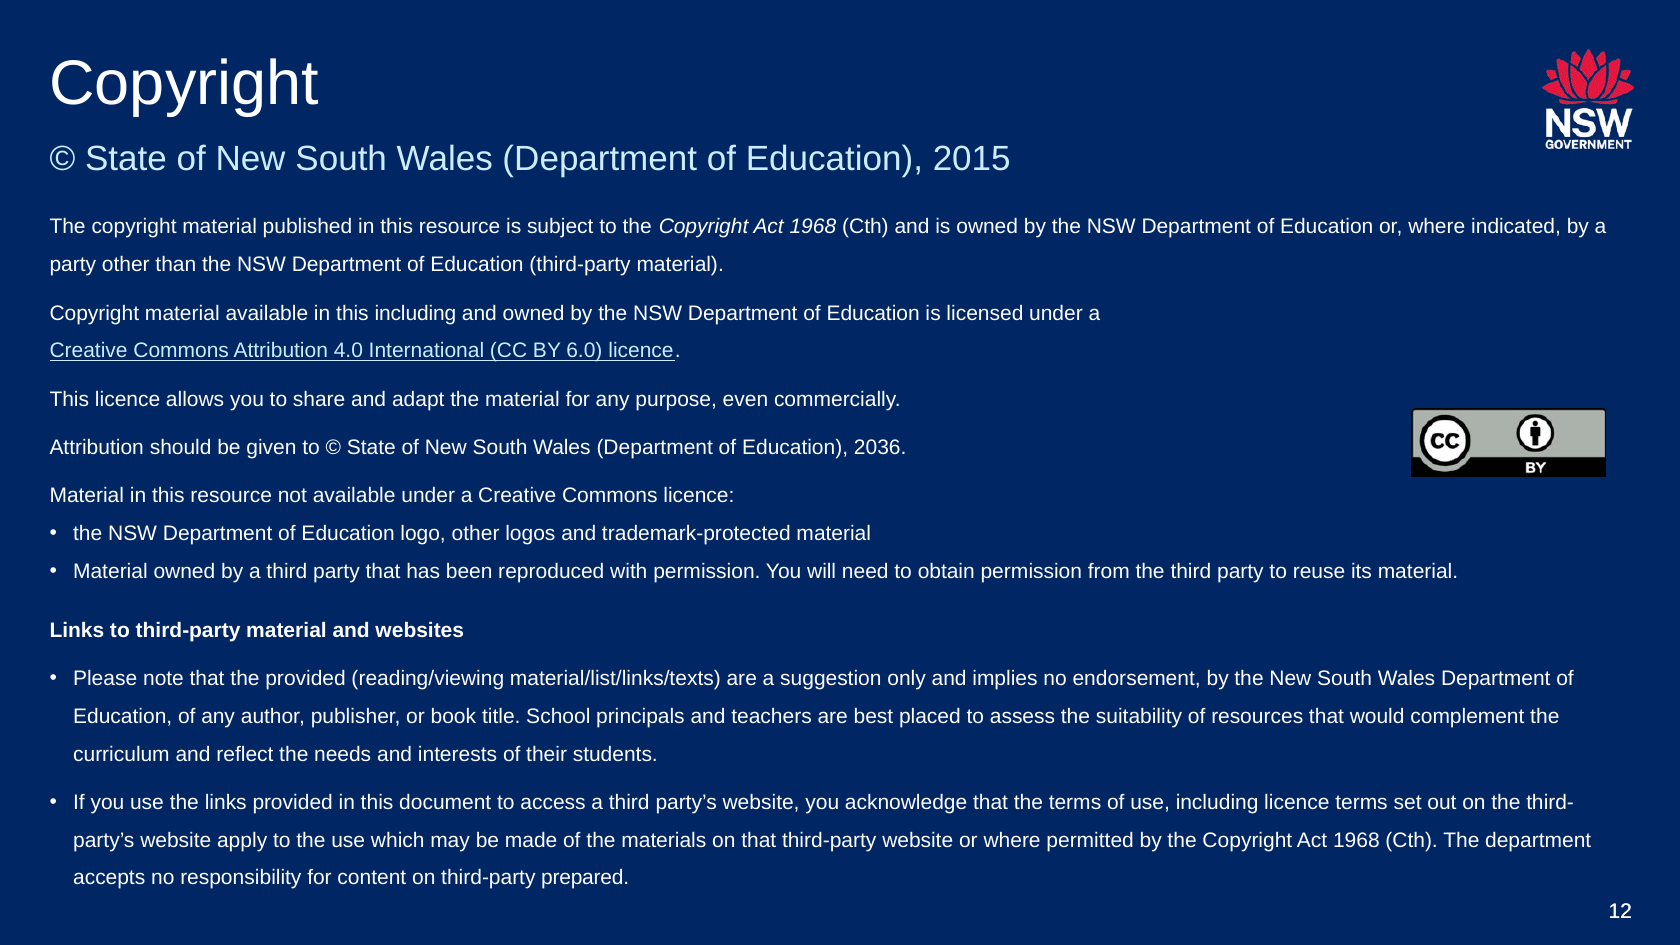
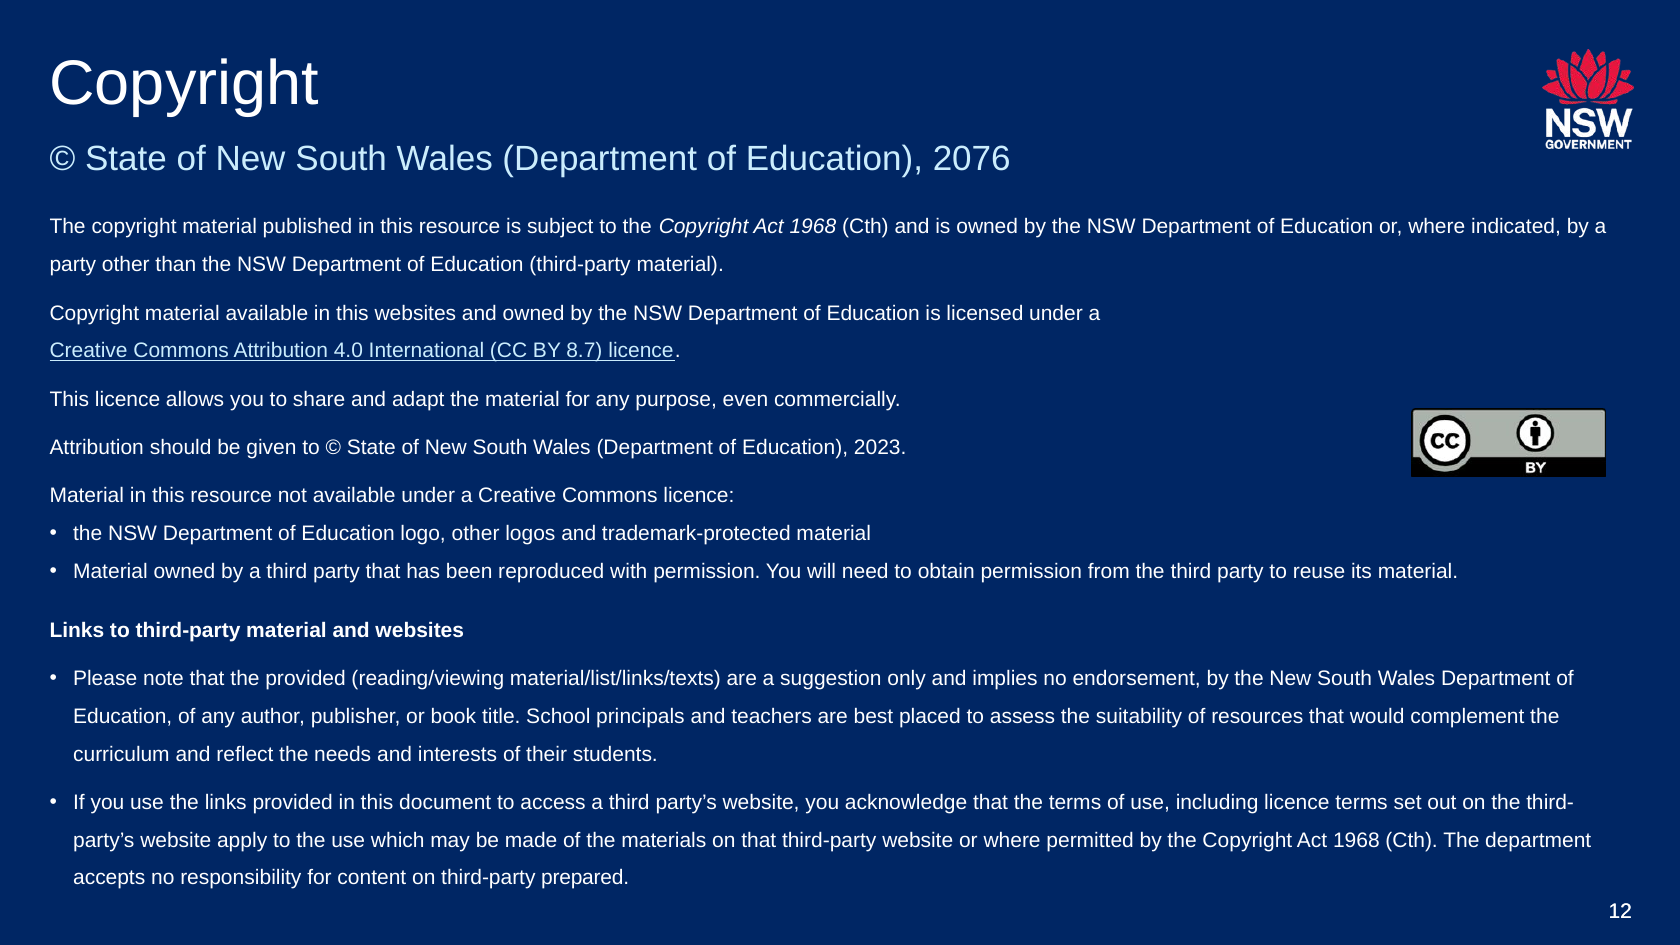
2015: 2015 -> 2076
this including: including -> websites
6.0: 6.0 -> 8.7
2036: 2036 -> 2023
